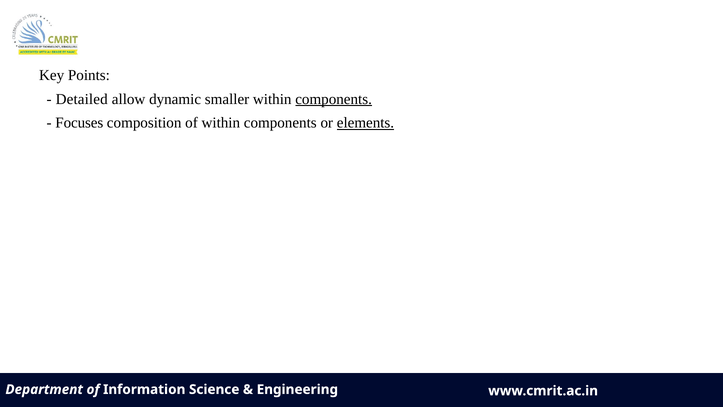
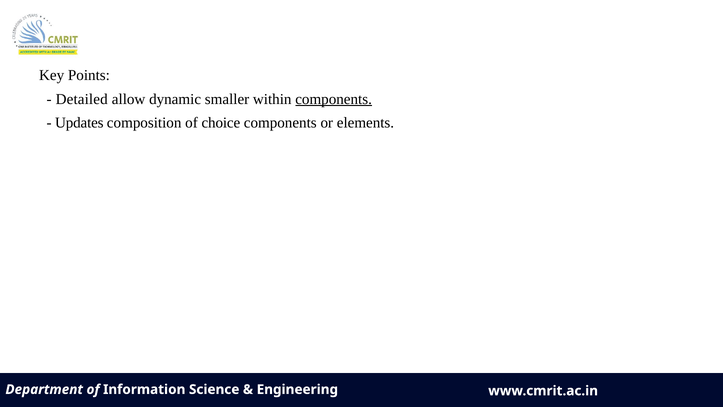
Focuses: Focuses -> Updates
of within: within -> choice
elements underline: present -> none
